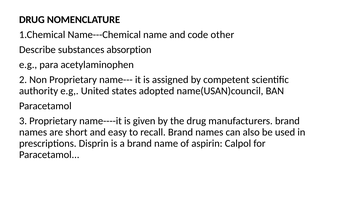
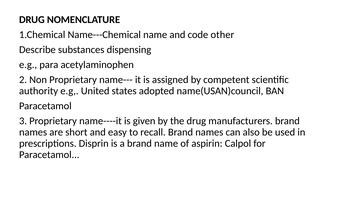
absorption: absorption -> dispensing
